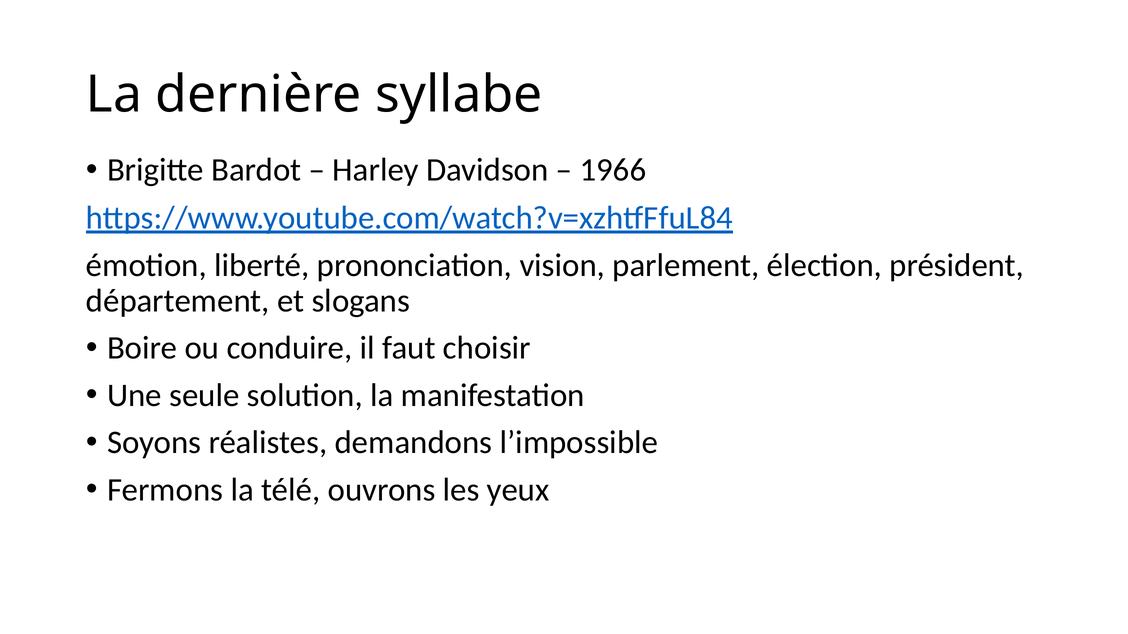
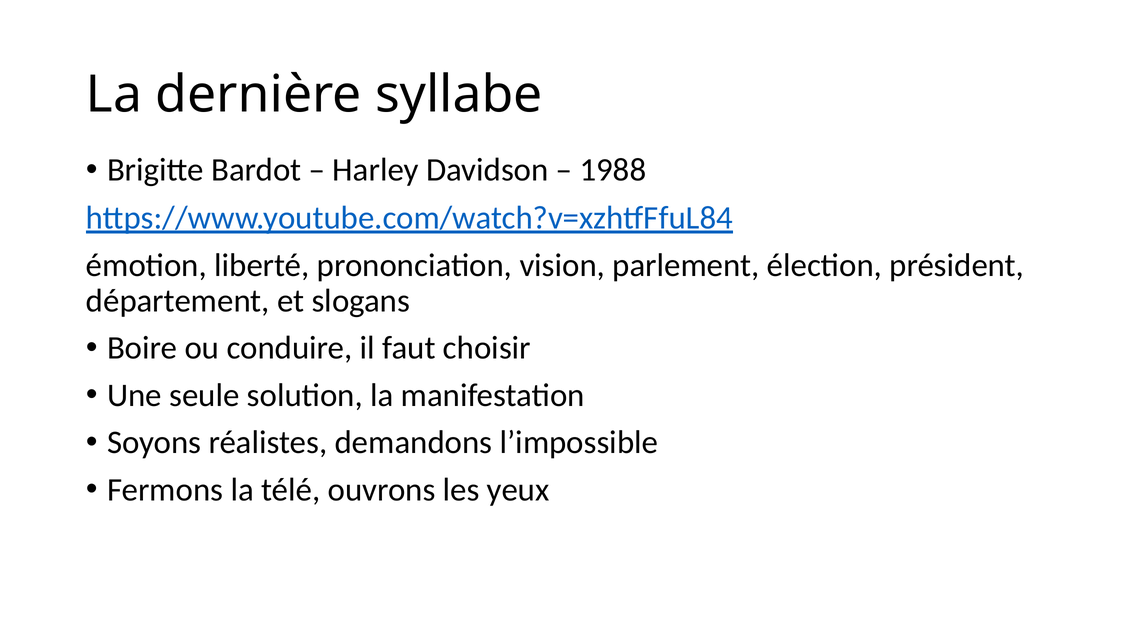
1966: 1966 -> 1988
